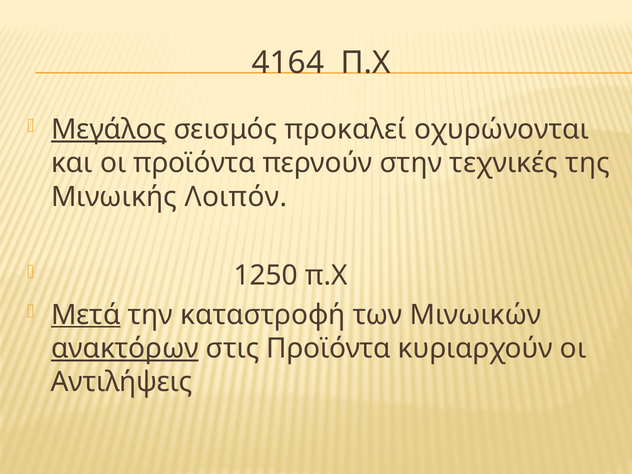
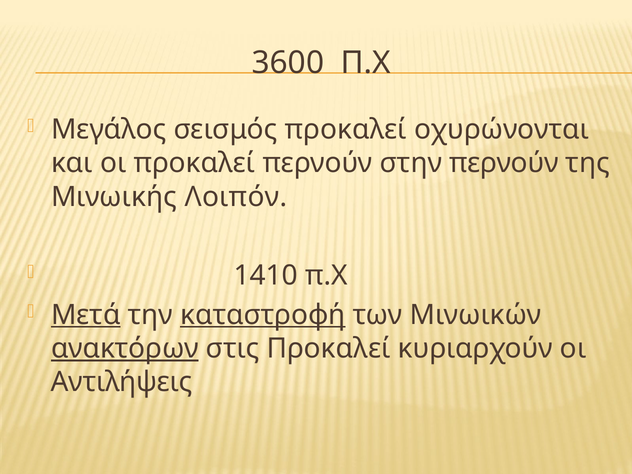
4164: 4164 -> 3600
Μεγάλος underline: present -> none
οι προϊόντα: προϊόντα -> προκαλεί
στην τεχνικές: τεχνικές -> περνούν
1250: 1250 -> 1410
καταστροφή underline: none -> present
στις Προϊόντα: Προϊόντα -> Προκαλεί
